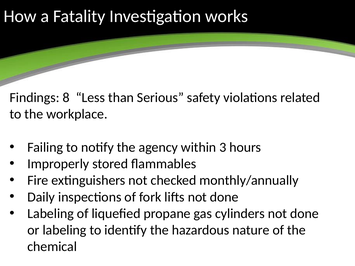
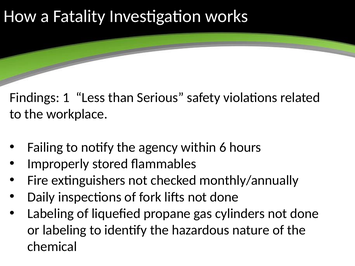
8: 8 -> 1
3: 3 -> 6
